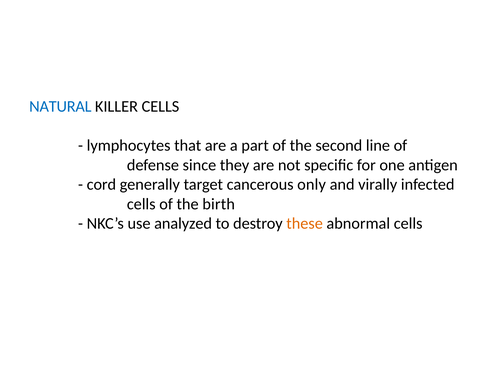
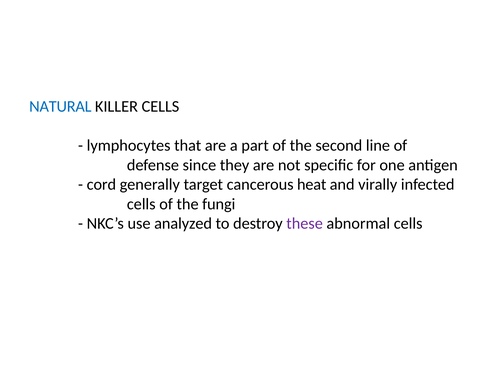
only: only -> heat
birth: birth -> fungi
these colour: orange -> purple
